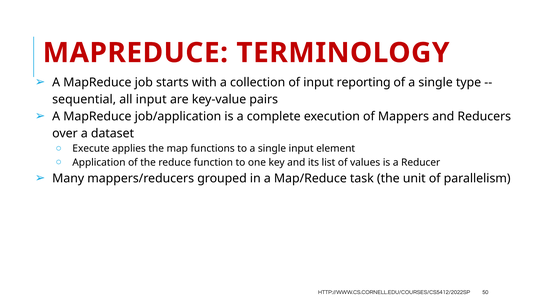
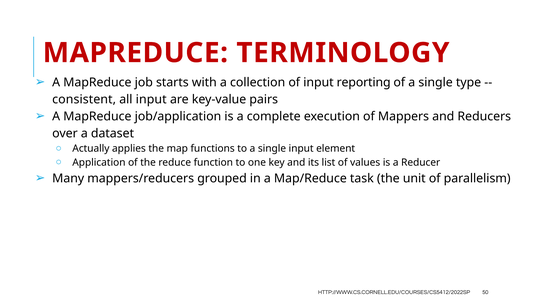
sequential: sequential -> consistent
Execute: Execute -> Actually
